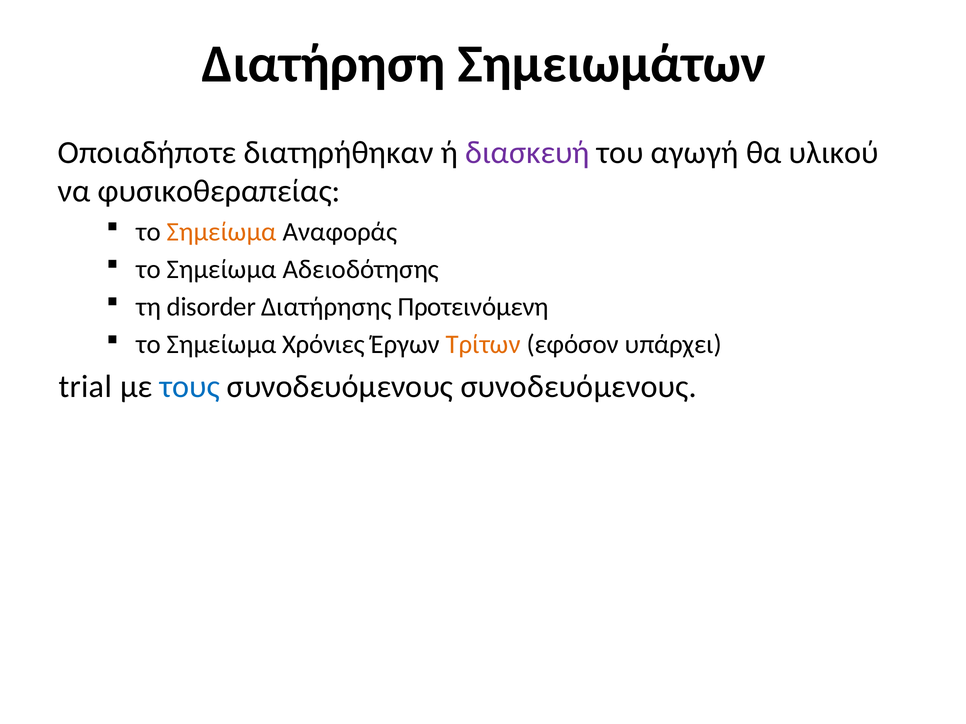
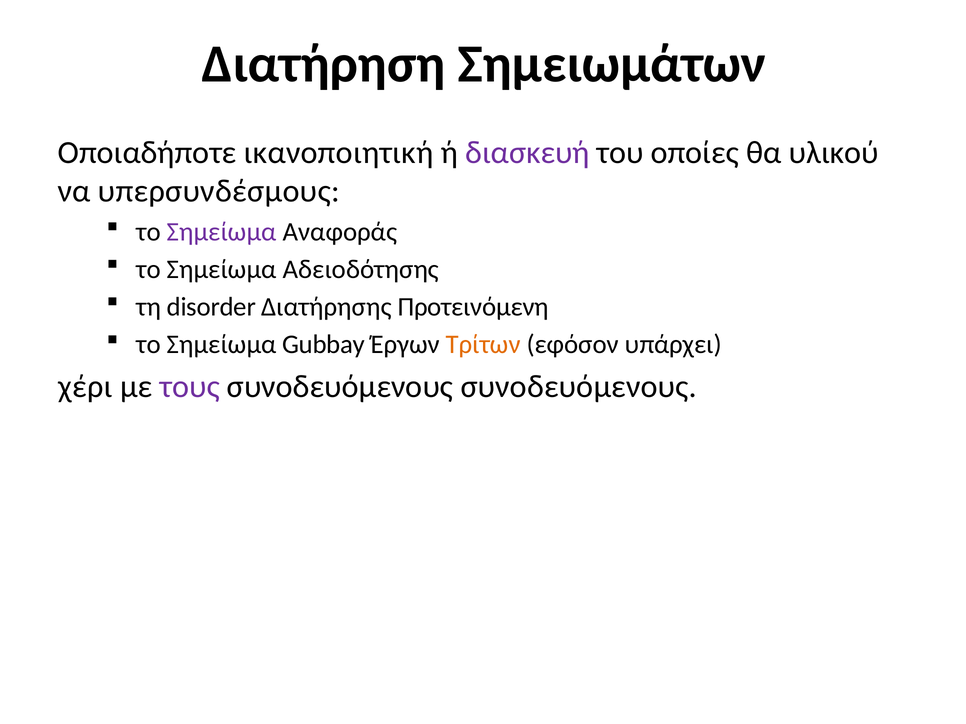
διατηρήθηκαν: διατηρήθηκαν -> ικανοποιητική
αγωγή: αγωγή -> οποίες
φυσικοθεραπείας: φυσικοθεραπείας -> υπερσυνδέσμους
Σημείωμα at (222, 232) colour: orange -> purple
Χρόνιες: Χρόνιες -> Gubbay
trial: trial -> χέρι
τους colour: blue -> purple
